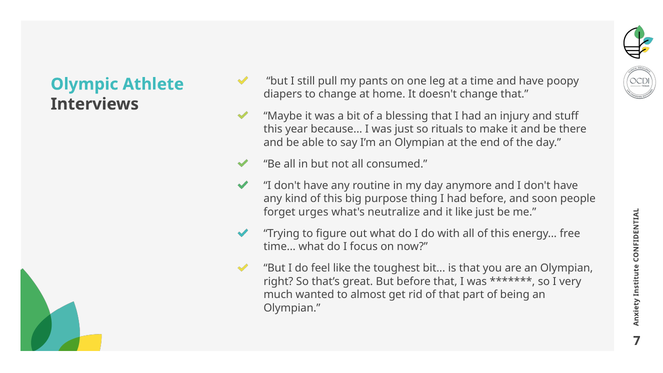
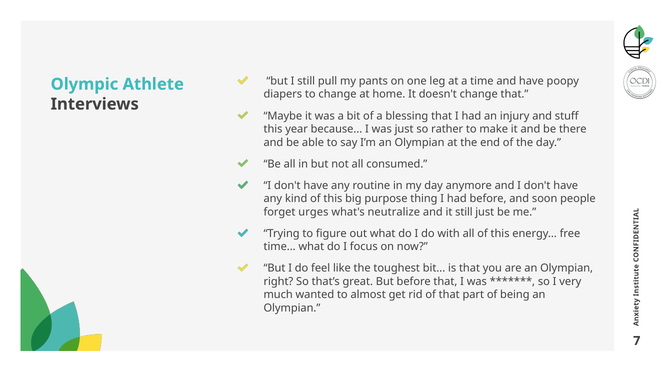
rituals: rituals -> rather
it like: like -> still
